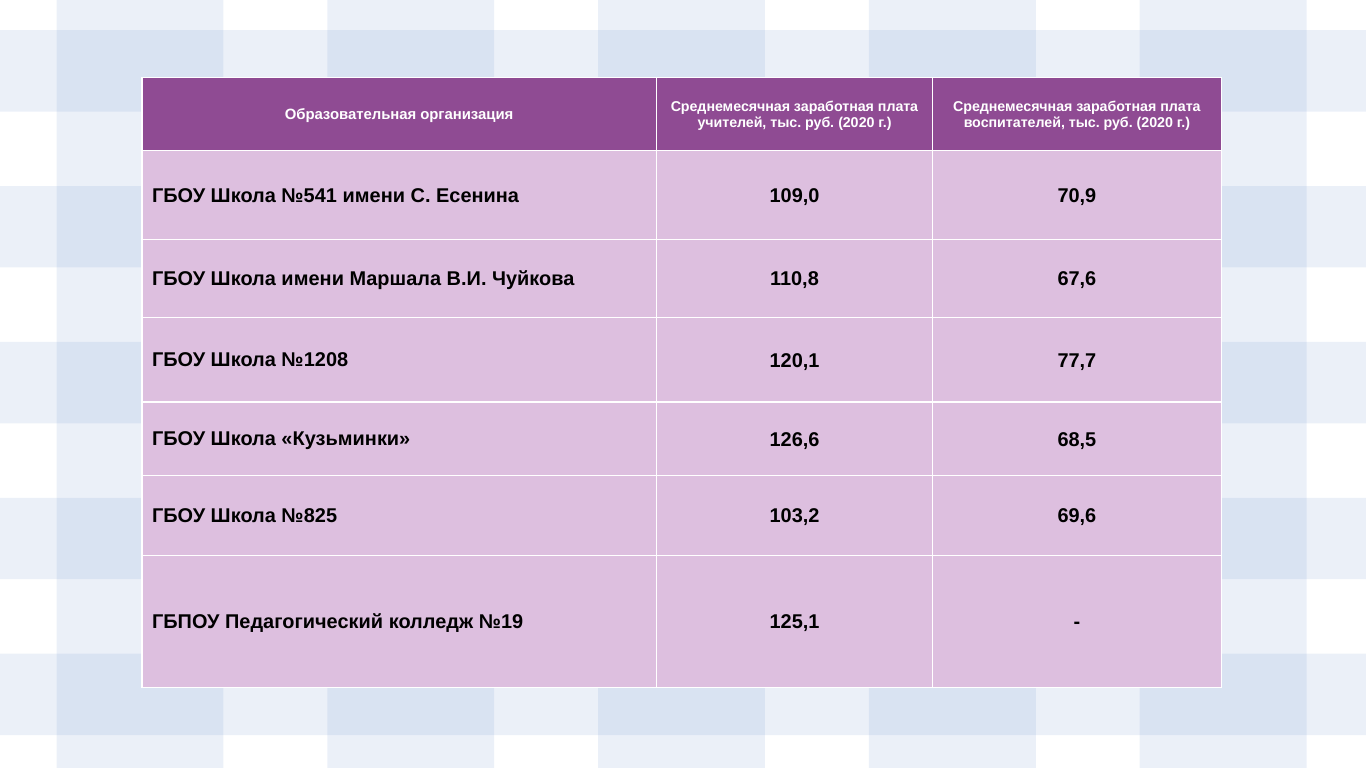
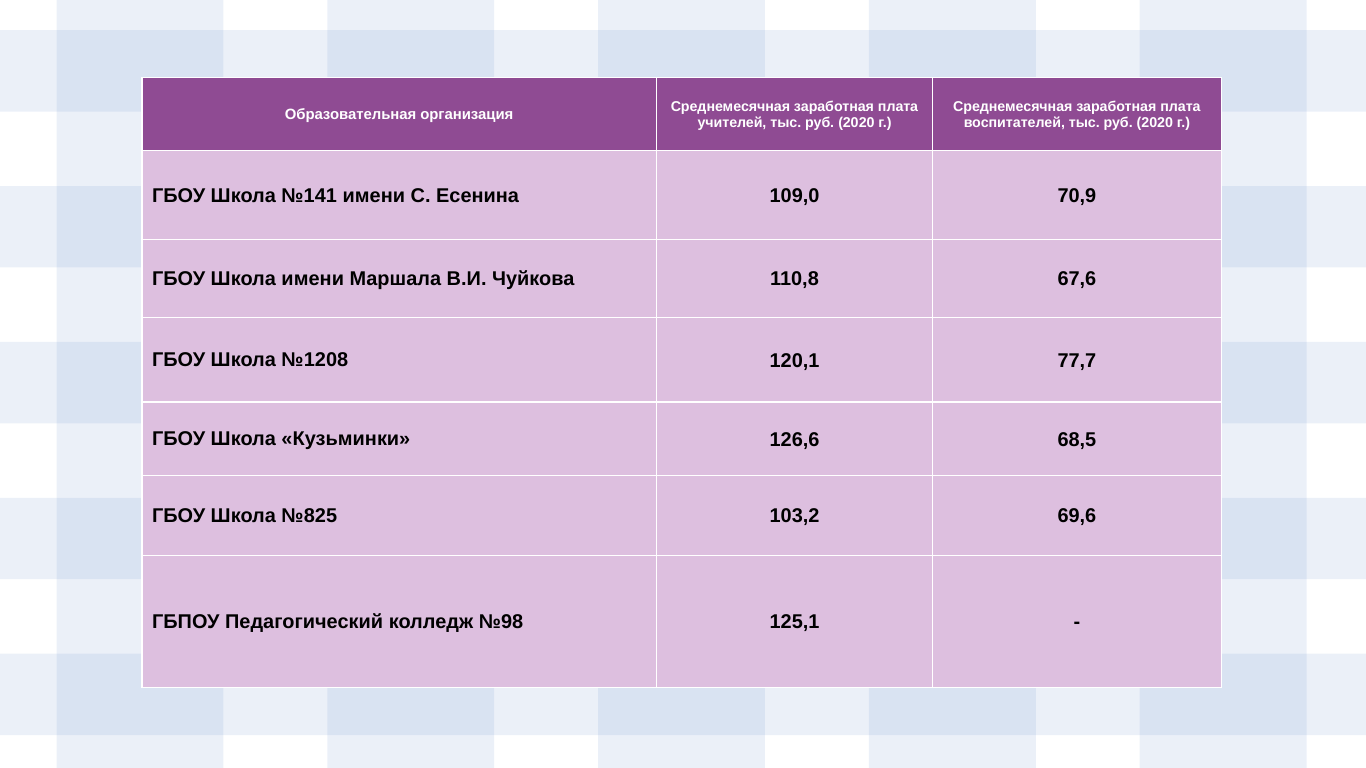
№541: №541 -> №141
№19: №19 -> №98
